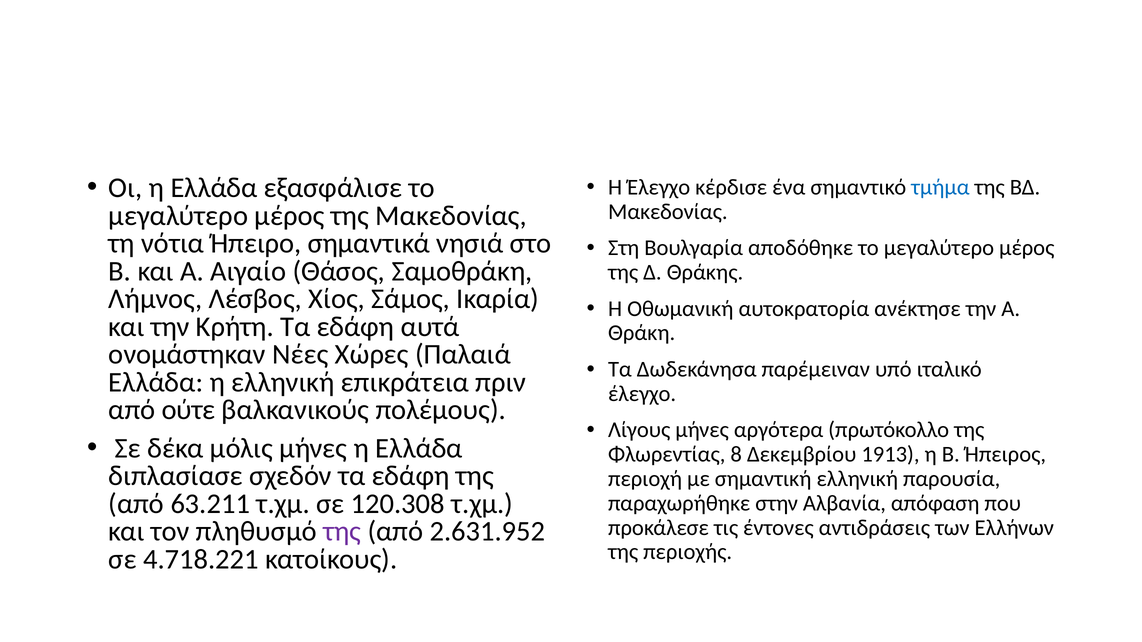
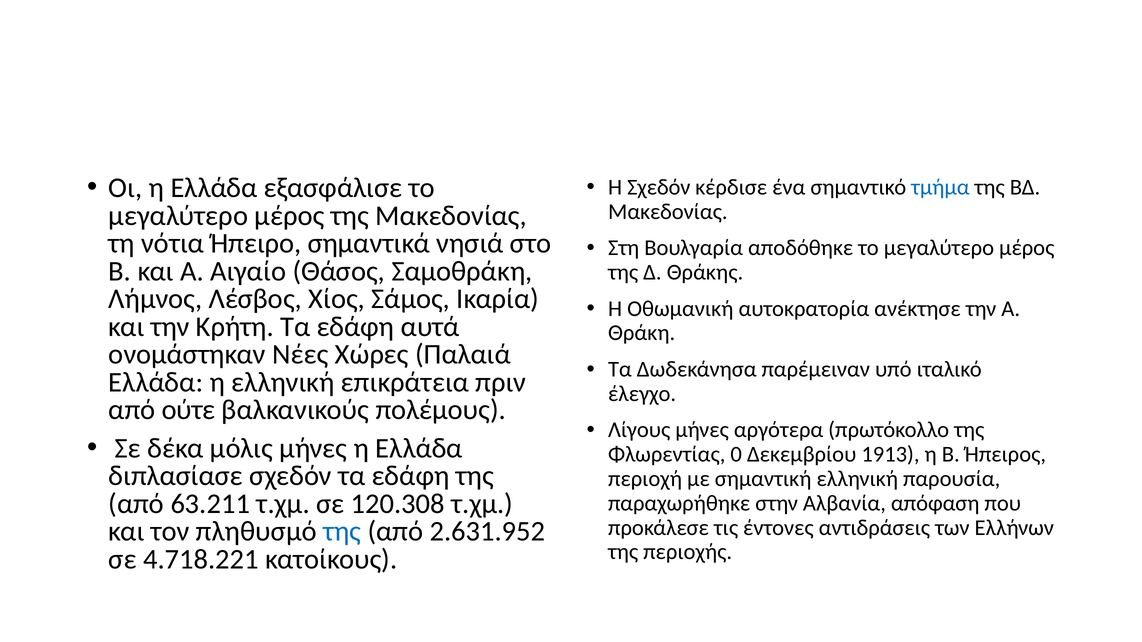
Η Έλεγχο: Έλεγχο -> Σχεδόν
8: 8 -> 0
της at (342, 532) colour: purple -> blue
